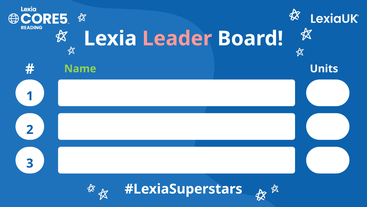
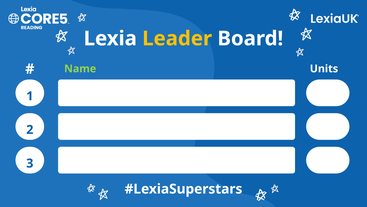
Leader colour: pink -> yellow
